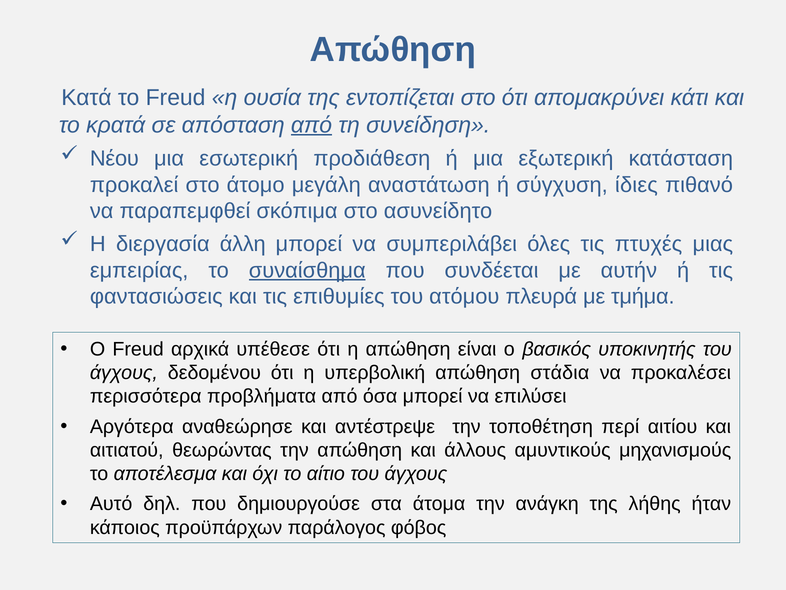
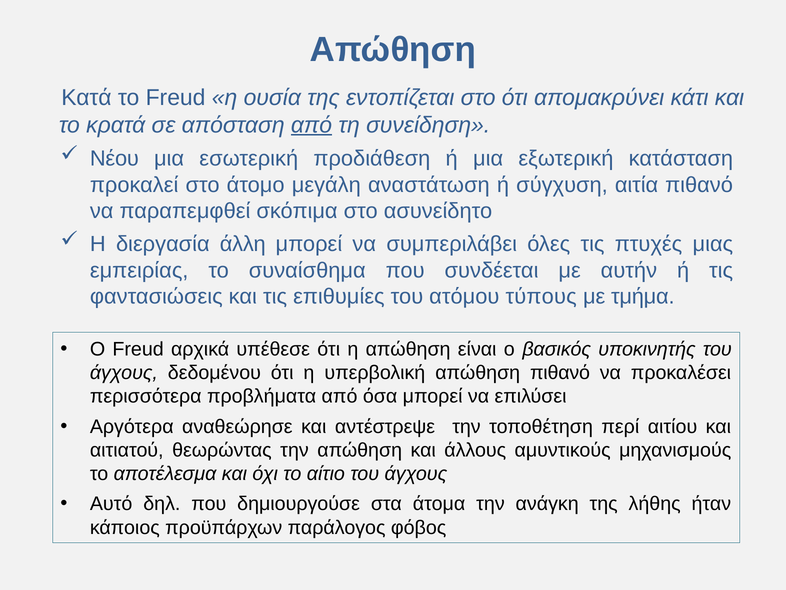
ίδιες: ίδιες -> αιτία
συναίσθημα underline: present -> none
πλευρά: πλευρά -> τύπους
απώθηση στάδια: στάδια -> πιθανό
